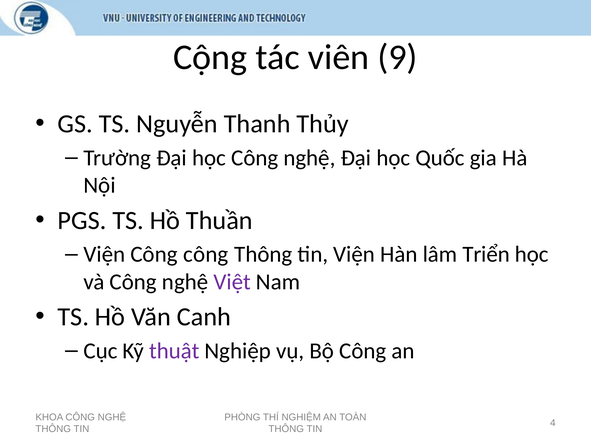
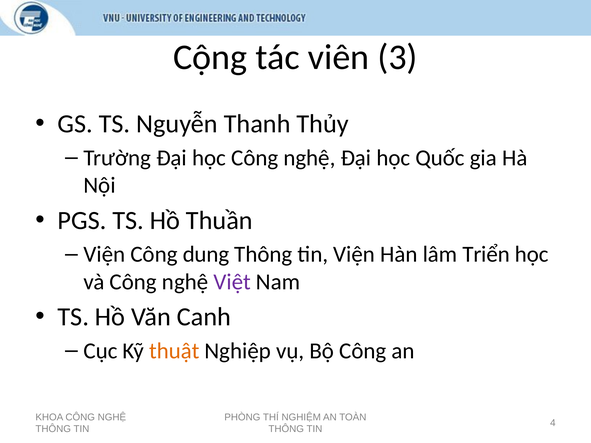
9: 9 -> 3
Công công: công -> dung
thuật colour: purple -> orange
